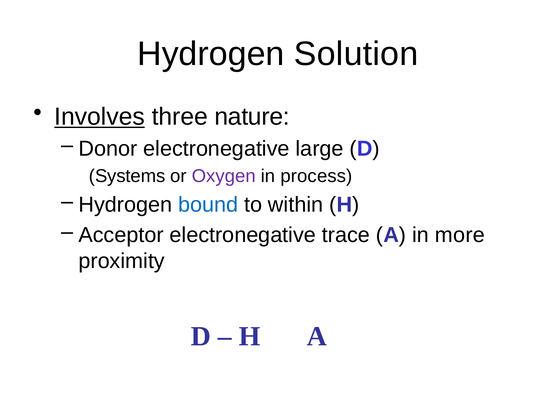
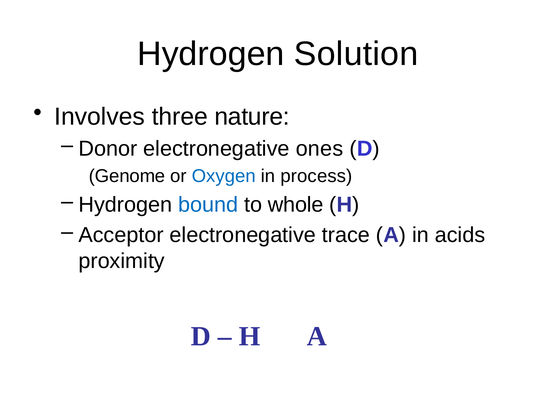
Involves underline: present -> none
large: large -> ones
Systems: Systems -> Genome
Oxygen colour: purple -> blue
within: within -> whole
more: more -> acids
